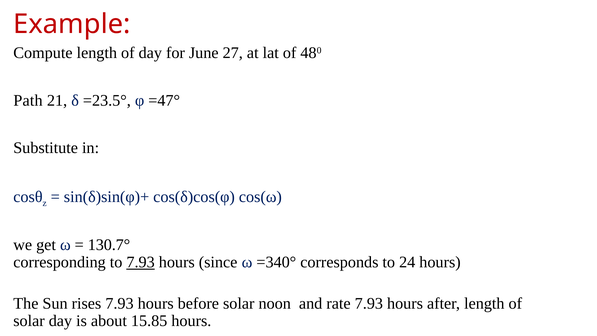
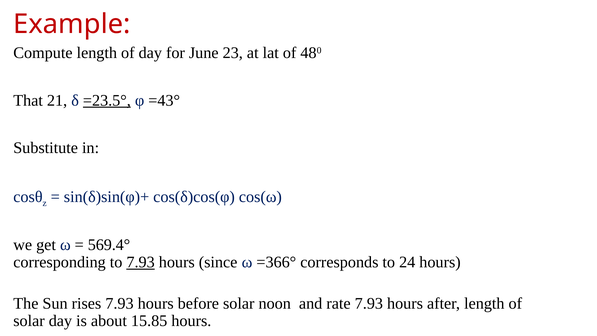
27: 27 -> 23
Path: Path -> That
=23.5° underline: none -> present
=47°: =47° -> =43°
130.7°: 130.7° -> 569.4°
=340°: =340° -> =366°
